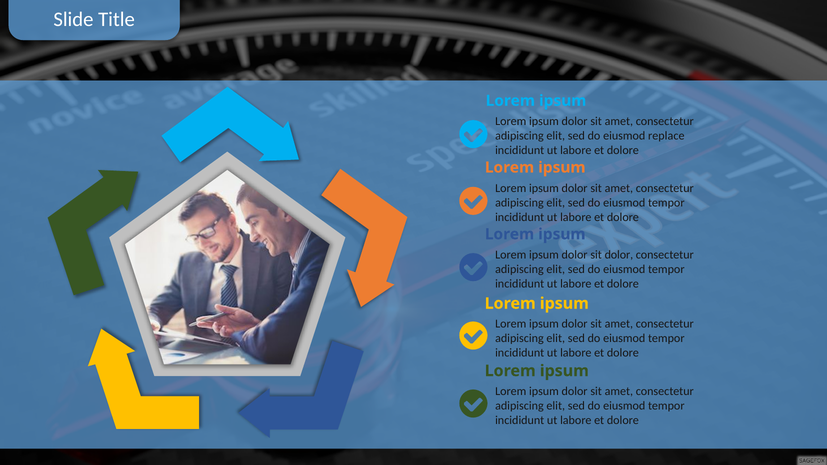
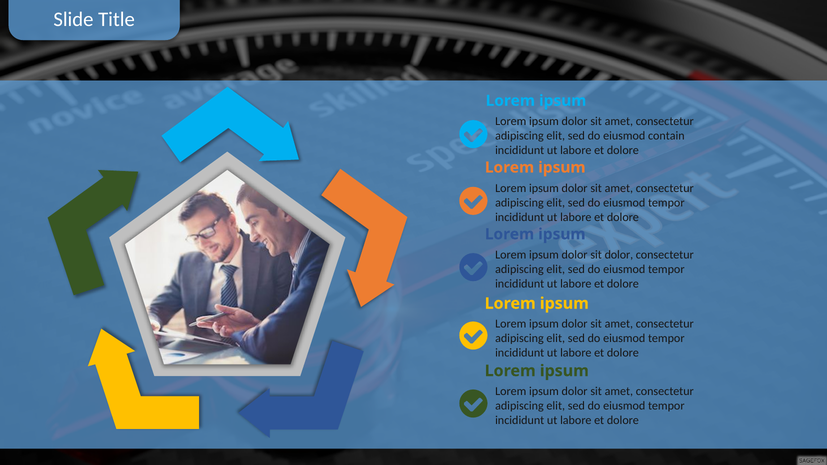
replace: replace -> contain
